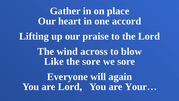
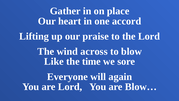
the sore: sore -> time
Your…: Your… -> Blow…
